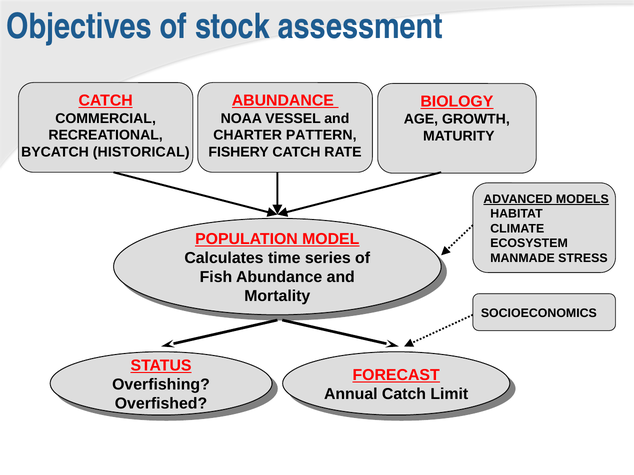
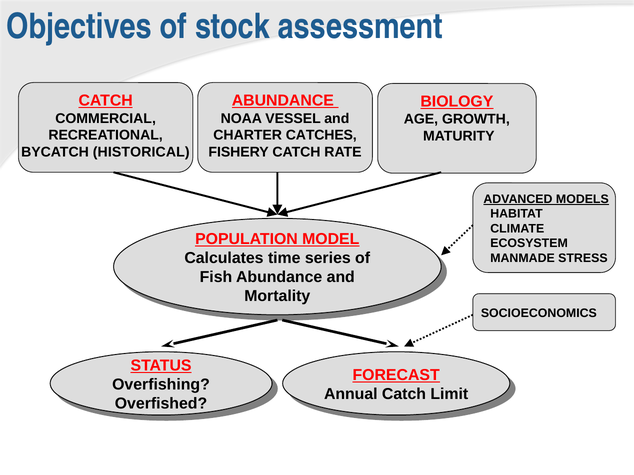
PATTERN: PATTERN -> CATCHES
